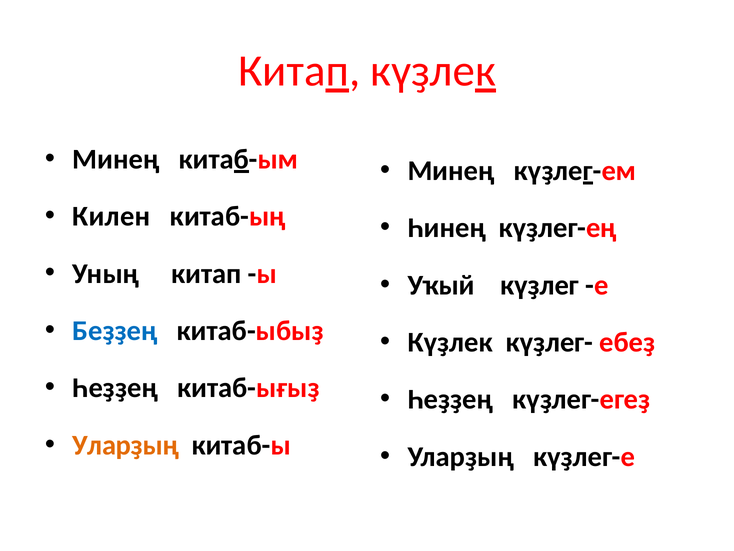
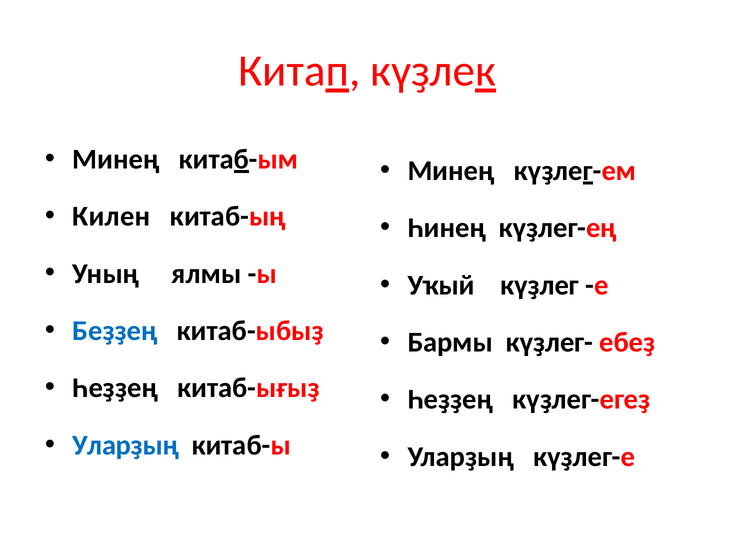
Уның китап: китап -> ялмы
Күҙлек at (450, 342): Күҙлек -> Бармы
Уларҙың at (126, 445) colour: orange -> blue
